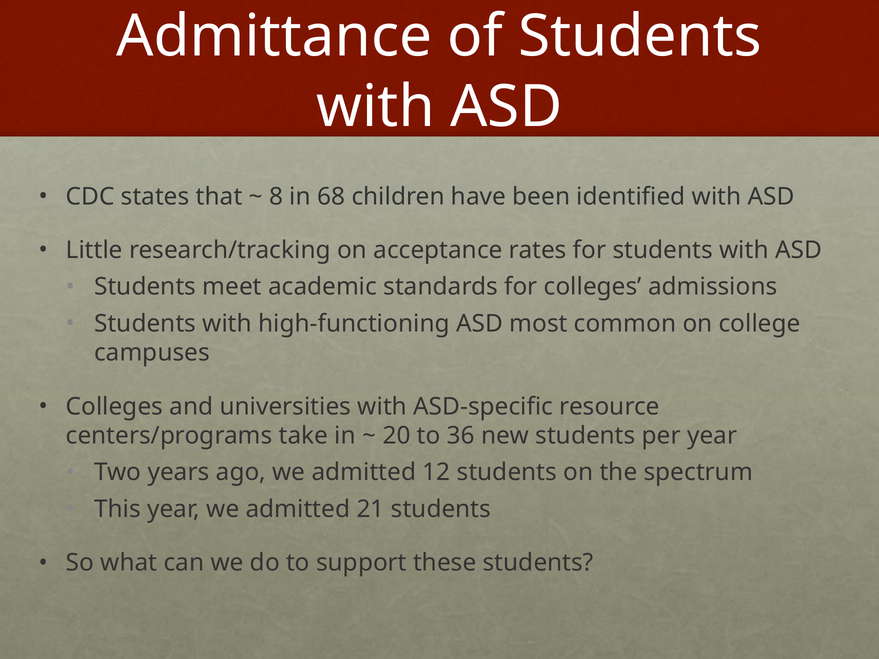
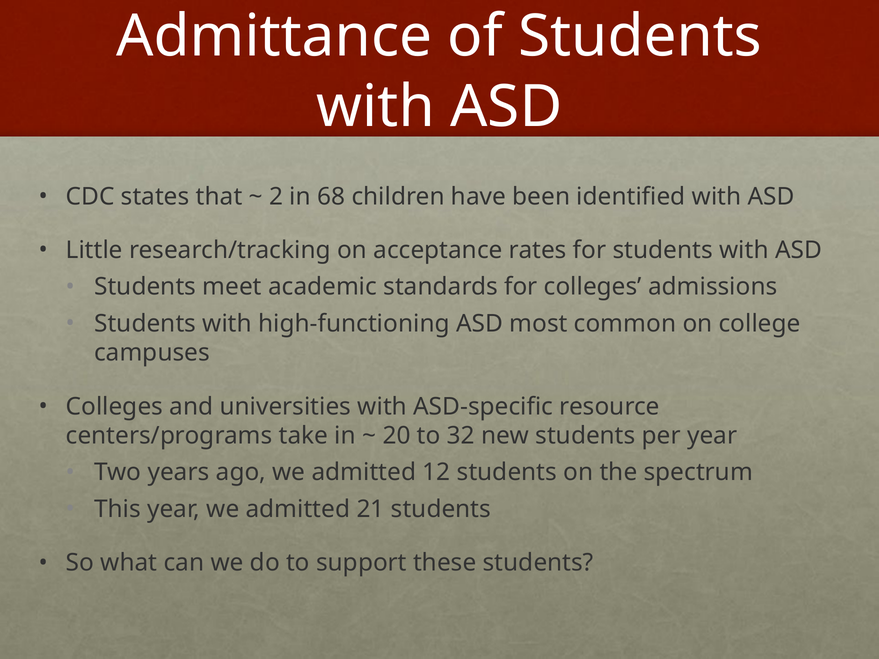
8: 8 -> 2
36: 36 -> 32
